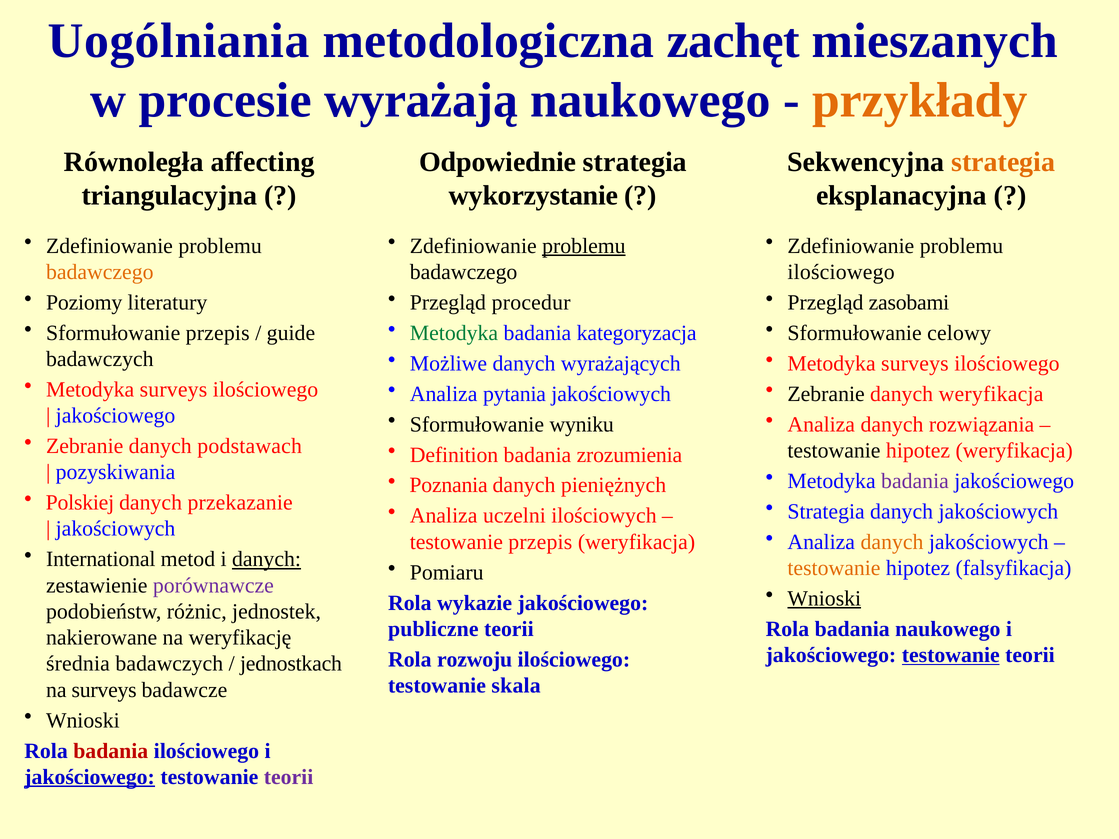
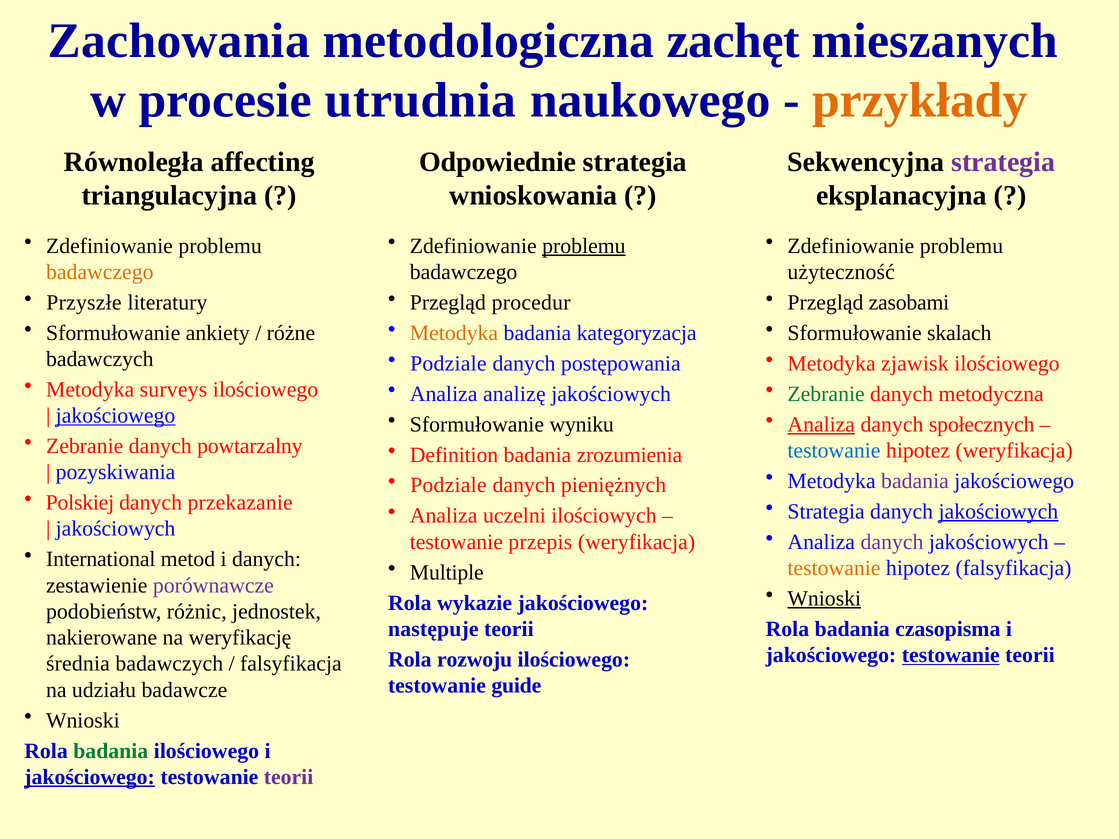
Uogólniania: Uogólniania -> Zachowania
wyrażają: wyrażają -> utrudnia
strategia at (1003, 162) colour: orange -> purple
wykorzystanie: wykorzystanie -> wnioskowania
ilościowego at (841, 272): ilościowego -> użyteczność
Poziomy: Poziomy -> Przyszłe
Sformułowanie przepis: przepis -> ankiety
guide: guide -> różne
Metodyka at (454, 333) colour: green -> orange
celowy: celowy -> skalach
Możliwe at (448, 363): Możliwe -> Podziale
wyrażających: wyrażających -> postępowania
surveys at (915, 363): surveys -> zjawisk
pytania: pytania -> analizę
Zebranie at (826, 394) colour: black -> green
danych weryfikacja: weryfikacja -> metodyczna
jakościowego at (116, 416) underline: none -> present
Analiza at (821, 424) underline: none -> present
rozwiązania: rozwiązania -> społecznych
podstawach: podstawach -> powtarzalny
testowanie at (834, 451) colour: black -> blue
Poznania at (449, 485): Poznania -> Podziale
jakościowych at (998, 512) underline: none -> present
danych at (892, 542) colour: orange -> purple
danych at (266, 559) underline: present -> none
Pomiaru: Pomiaru -> Multiple
publiczne: publiczne -> następuje
badania naukowego: naukowego -> czasopisma
jednostkach at (291, 664): jednostkach -> falsyfikacja
skala: skala -> guide
na surveys: surveys -> udziału
badania at (111, 751) colour: red -> green
